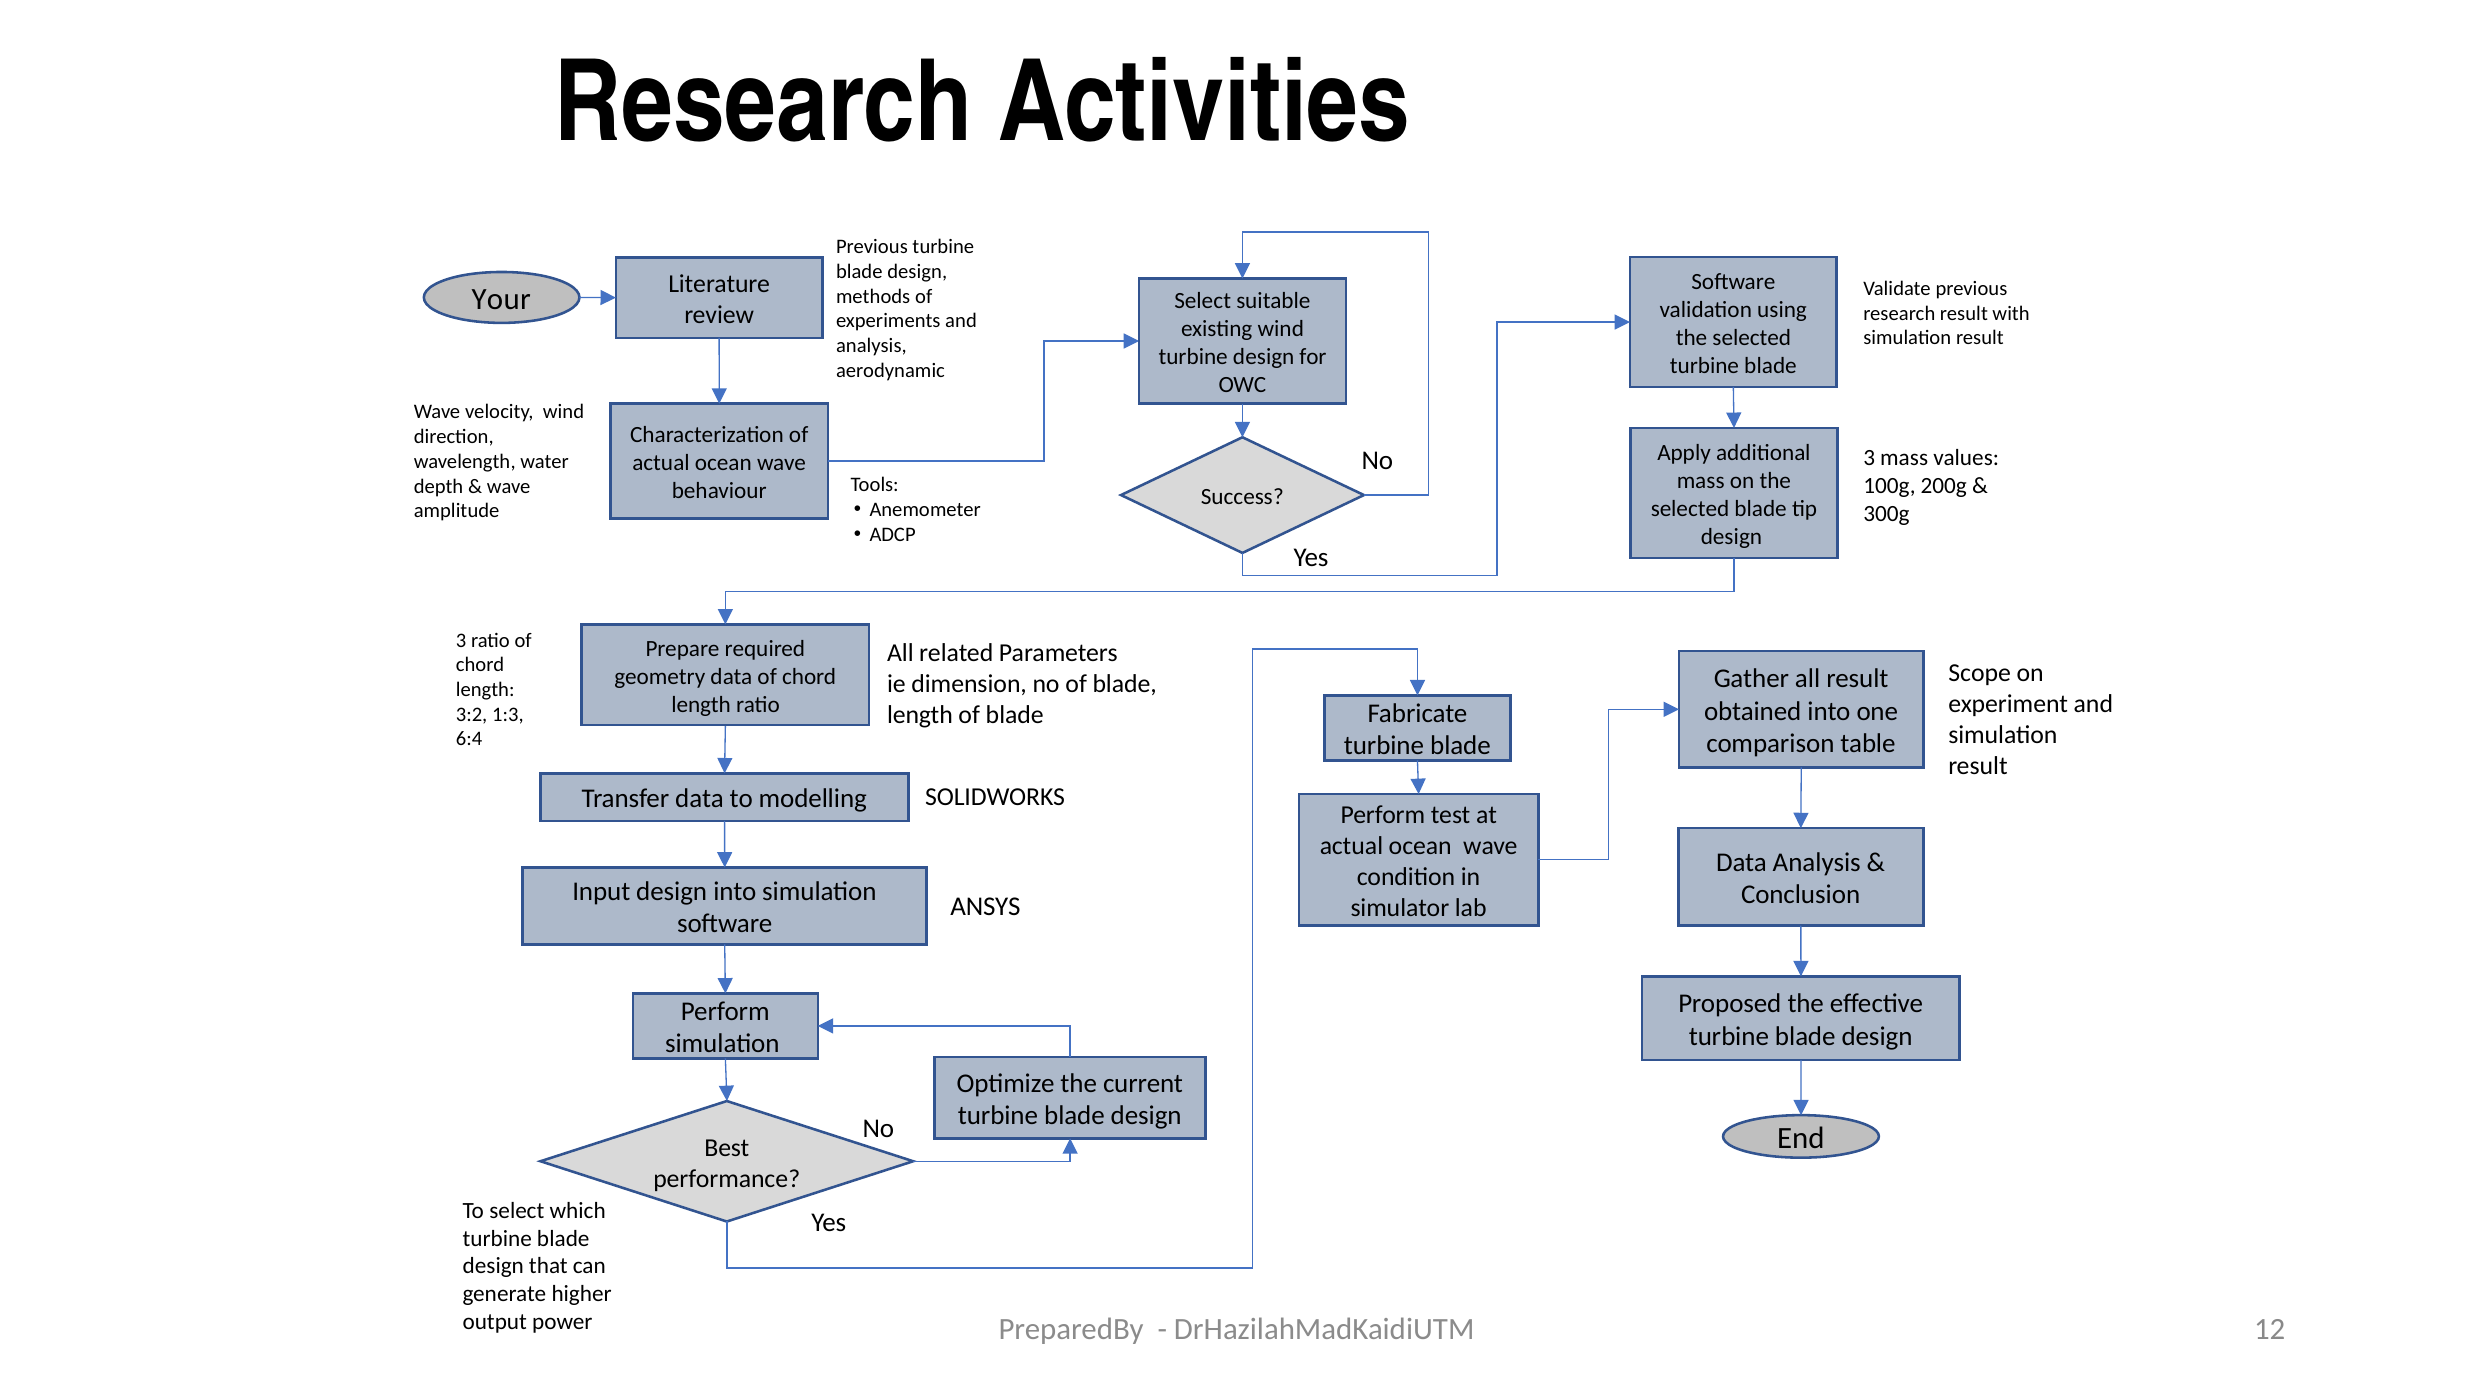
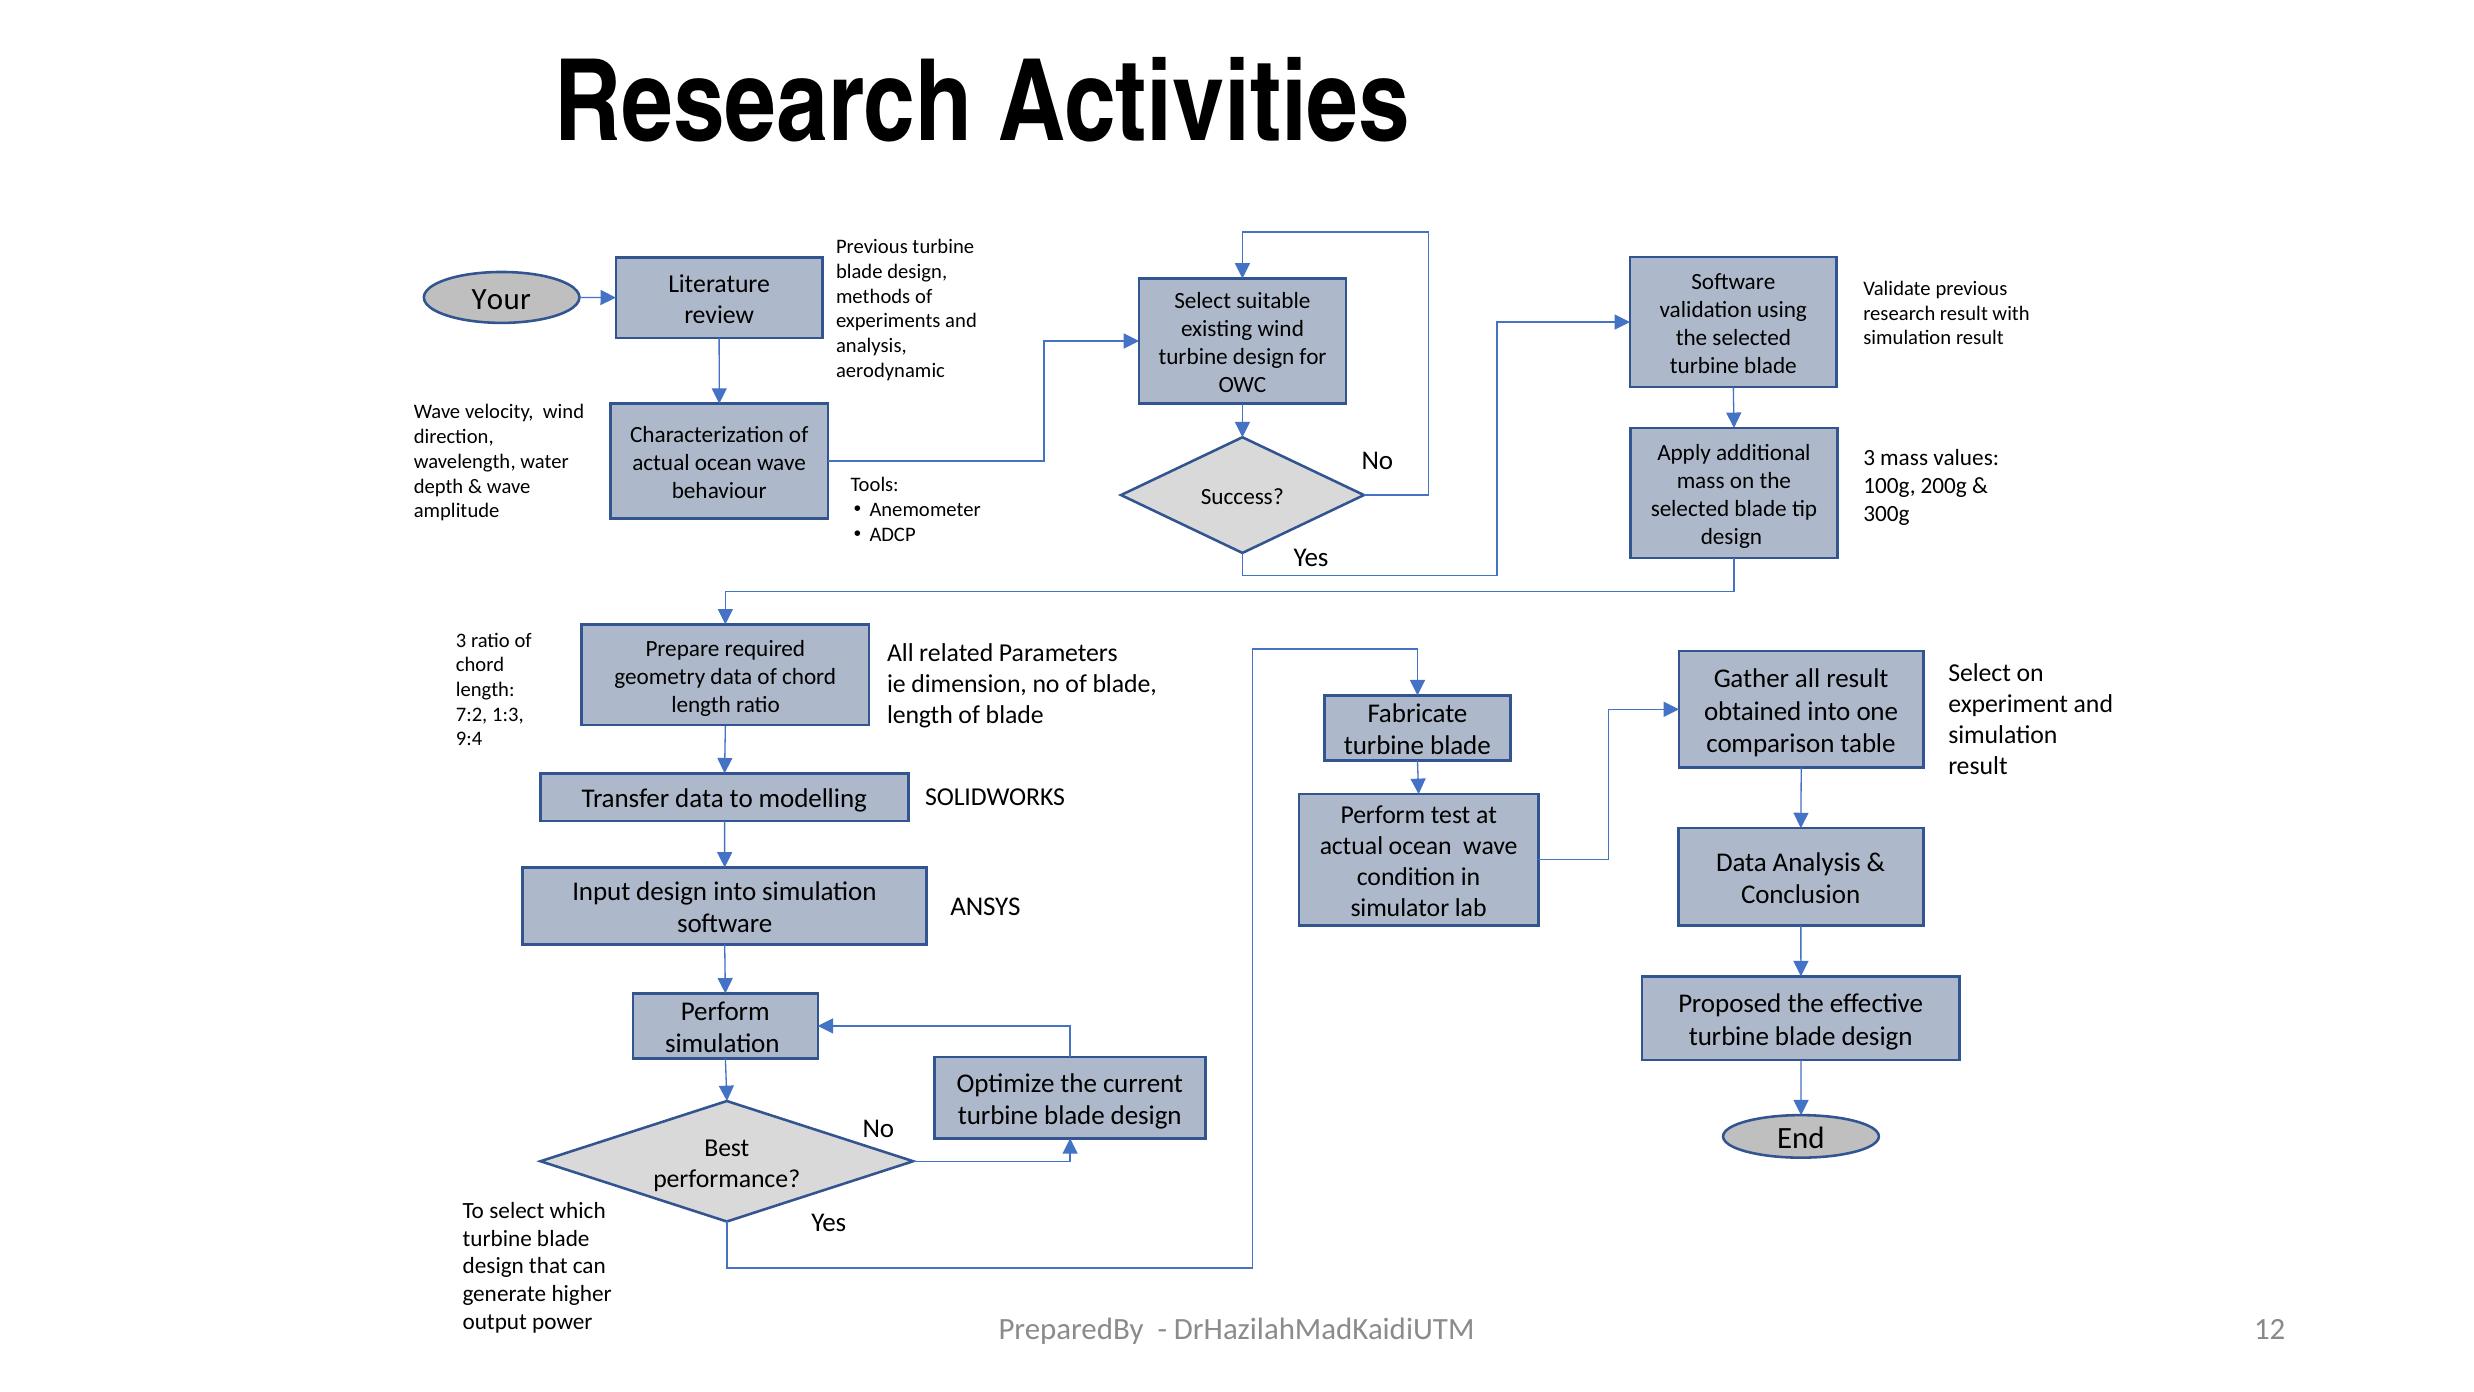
Scope at (1980, 673): Scope -> Select
3:2: 3:2 -> 7:2
6:4: 6:4 -> 9:4
